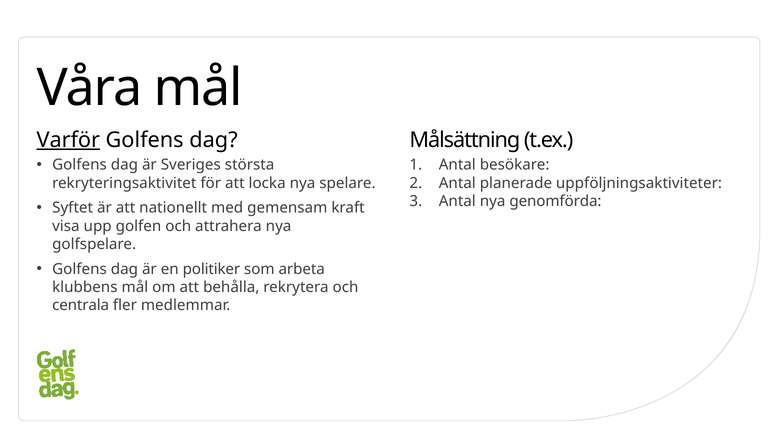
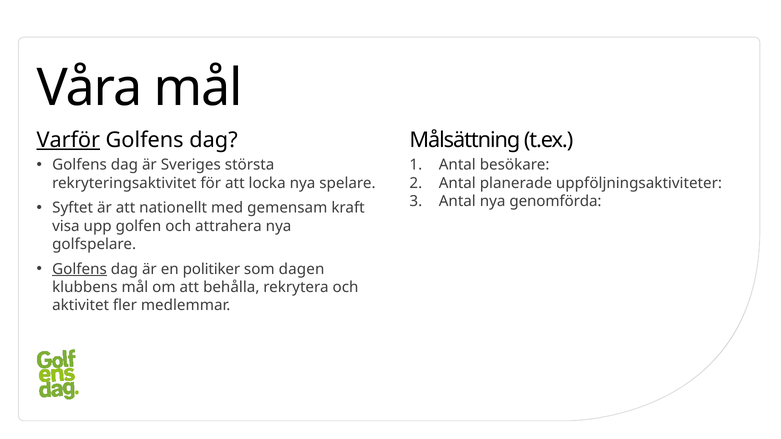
Golfens at (79, 269) underline: none -> present
arbeta: arbeta -> dagen
centrala: centrala -> aktivitet
